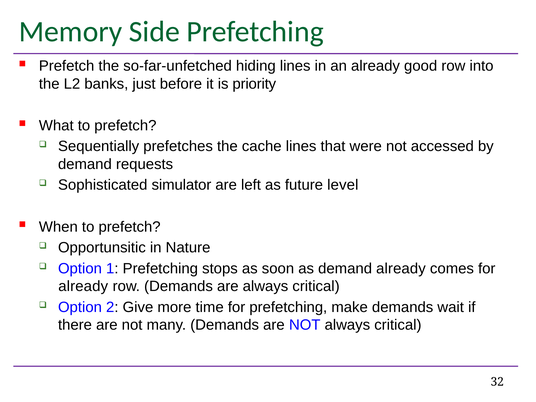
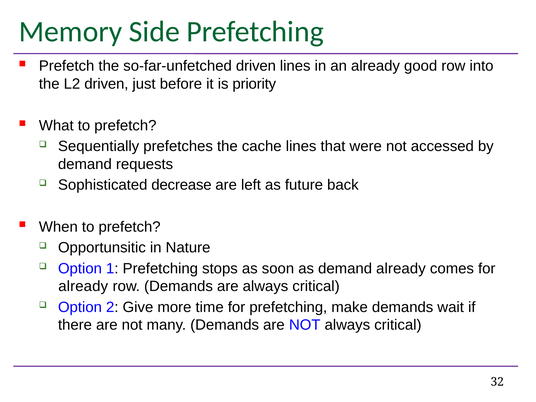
so-far-unfetched hiding: hiding -> driven
L2 banks: banks -> driven
simulator: simulator -> decrease
level: level -> back
